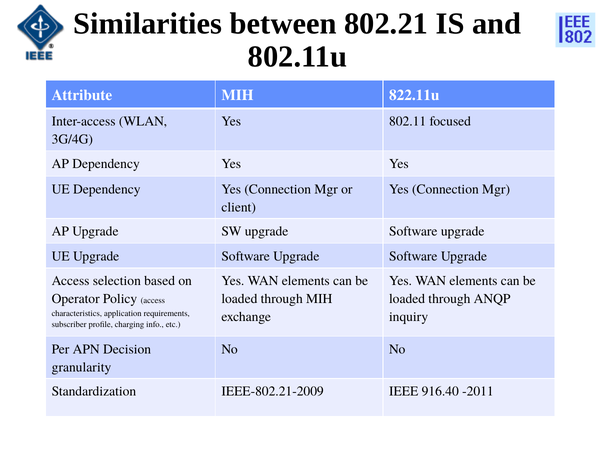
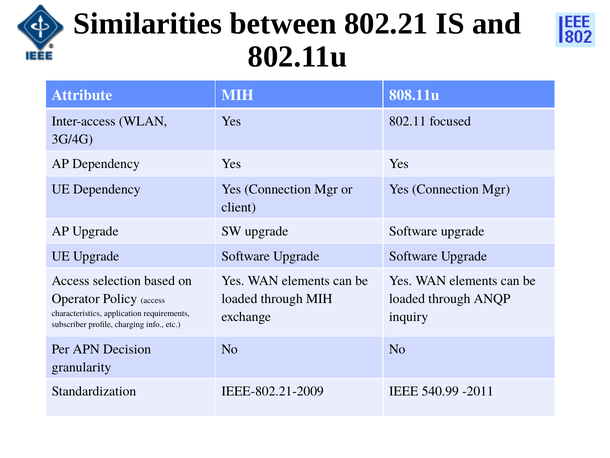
822.11u: 822.11u -> 808.11u
916.40: 916.40 -> 540.99
